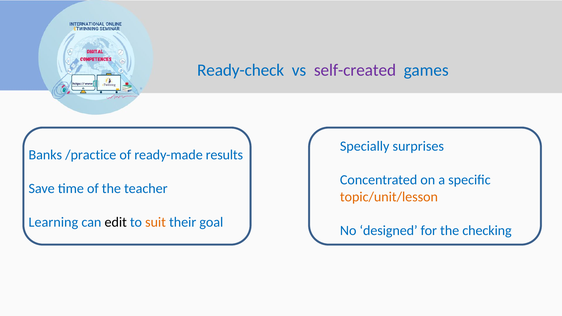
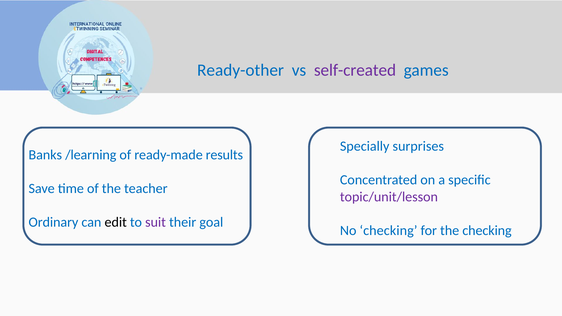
Ready-check: Ready-check -> Ready-other
/practice: /practice -> /learning
topic/unit/lesson colour: orange -> purple
Learning: Learning -> Ordinary
suit colour: orange -> purple
No designed: designed -> checking
